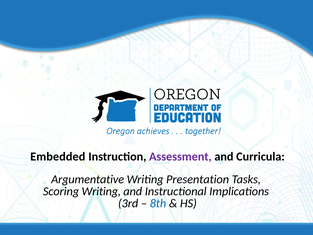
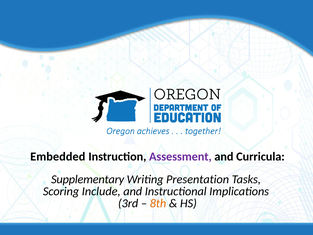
Argumentative: Argumentative -> Supplementary
Scoring Writing: Writing -> Include
8th colour: blue -> orange
